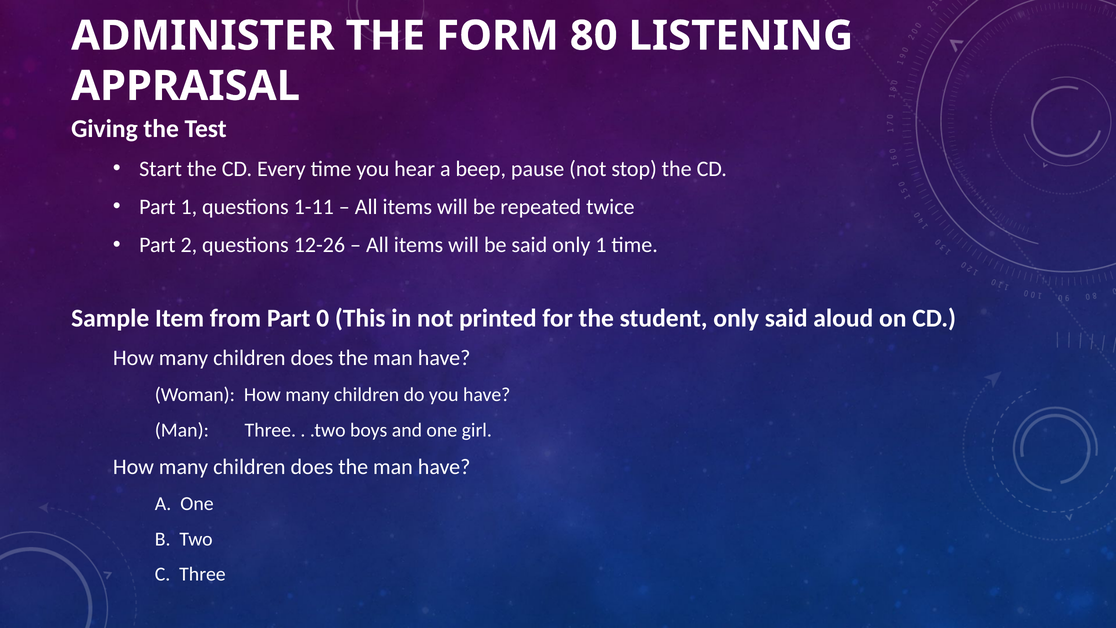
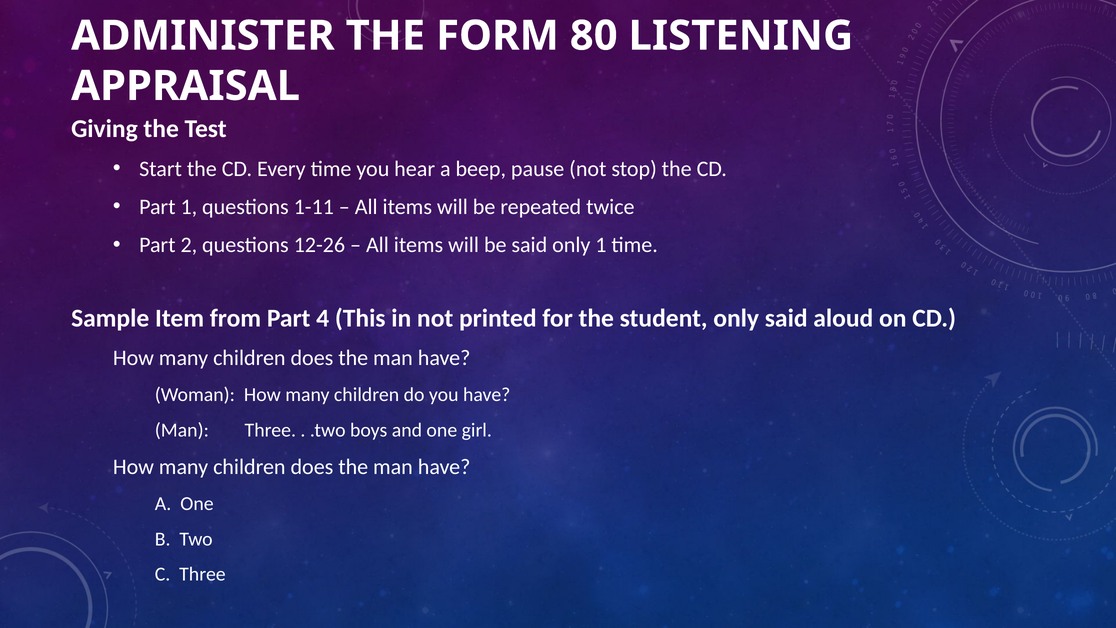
0: 0 -> 4
